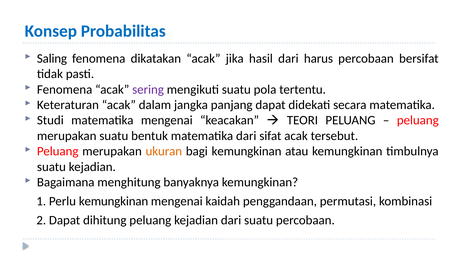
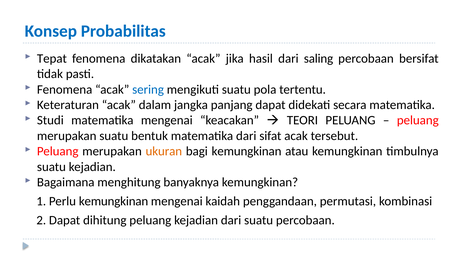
Saling: Saling -> Tepat
harus: harus -> saling
sering colour: purple -> blue
